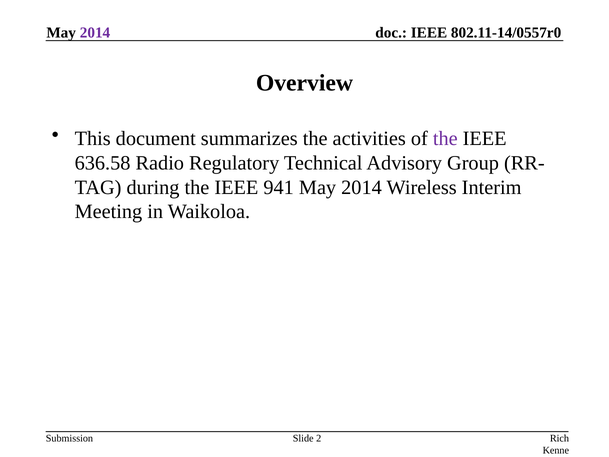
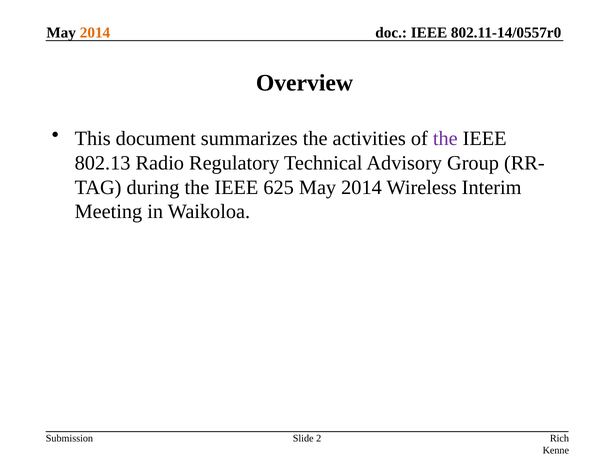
2014 at (95, 32) colour: purple -> orange
636.58: 636.58 -> 802.13
941: 941 -> 625
